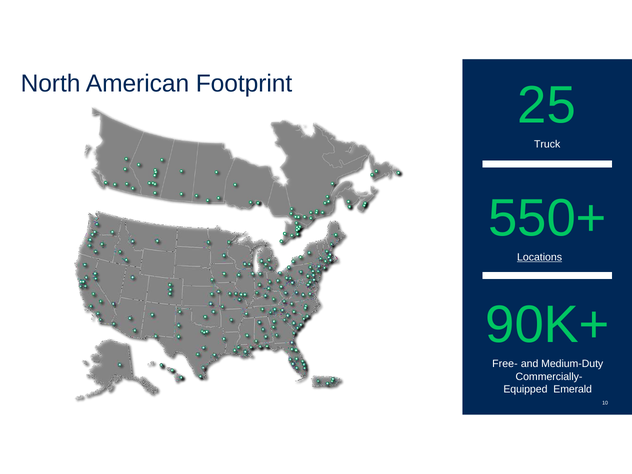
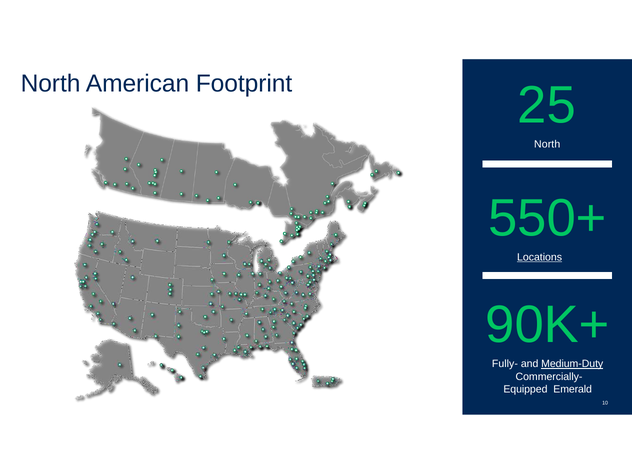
Truck at (547, 144): Truck -> North
Free-: Free- -> Fully-
Medium-Duty underline: none -> present
